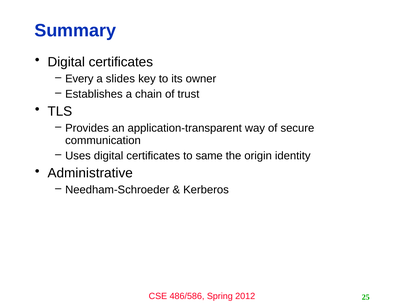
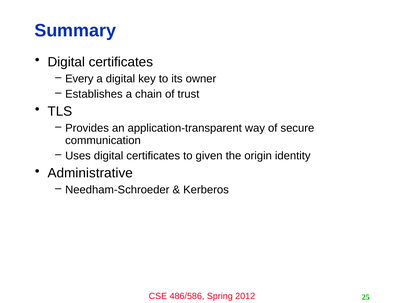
a slides: slides -> digital
same: same -> given
